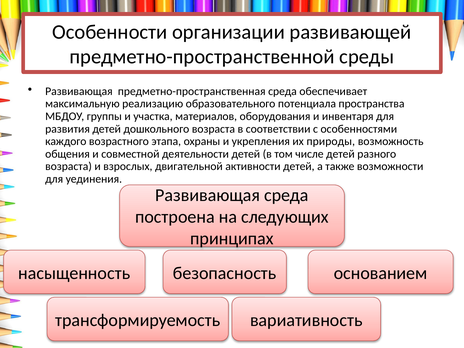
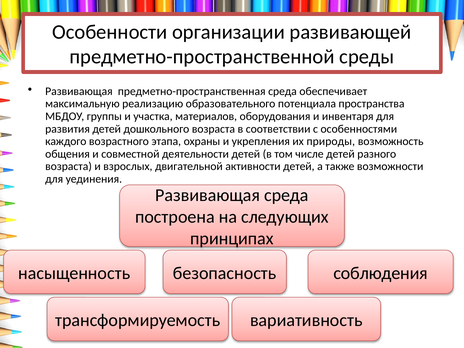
основанием: основанием -> соблюдения
